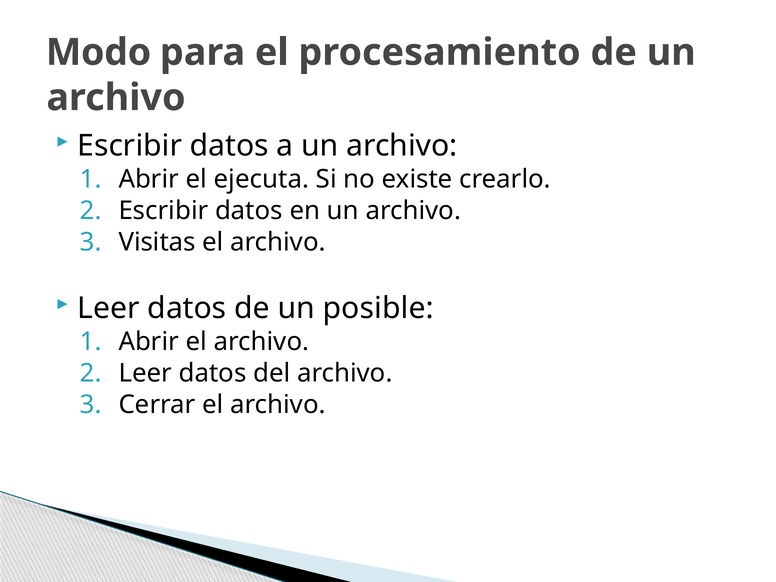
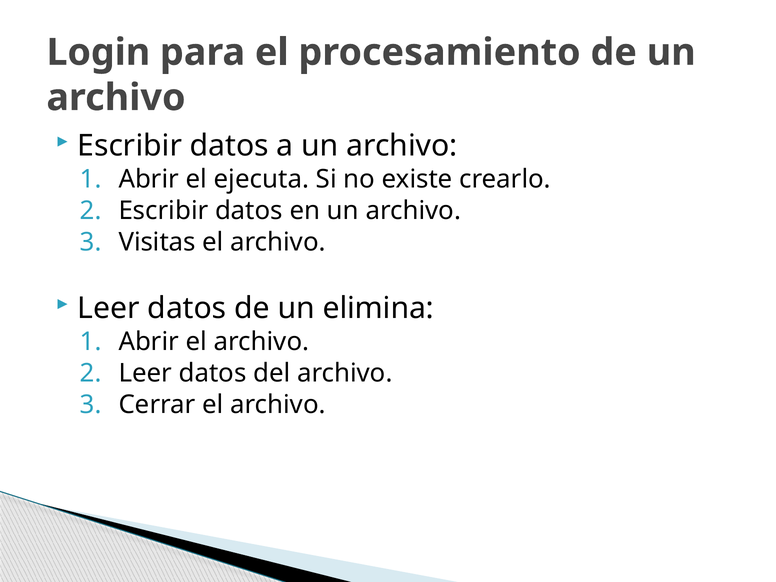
Modo: Modo -> Login
posible: posible -> elimina
